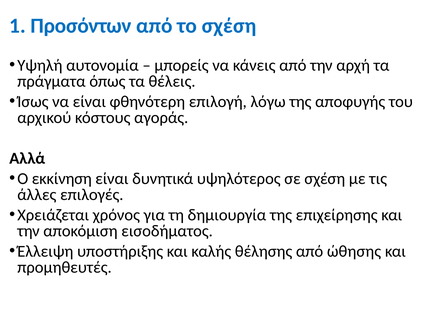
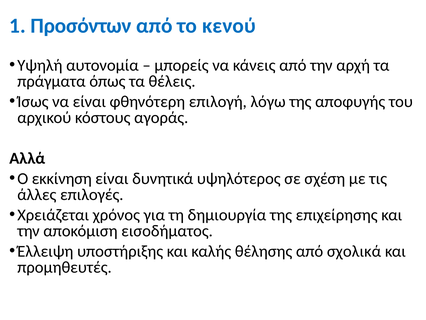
το σχέση: σχέση -> κενού
ώθησης: ώθησης -> σχολικά
